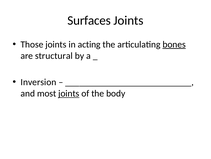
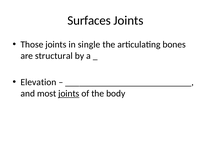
acting: acting -> single
bones underline: present -> none
Inversion: Inversion -> Elevation
